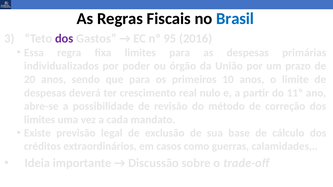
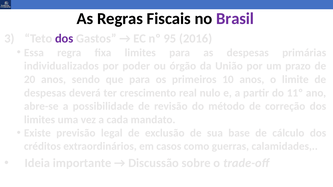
Brasil colour: blue -> purple
